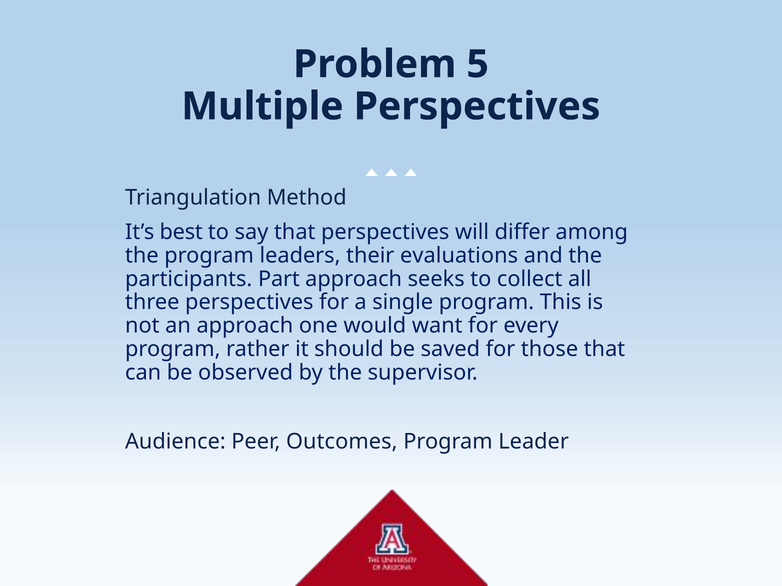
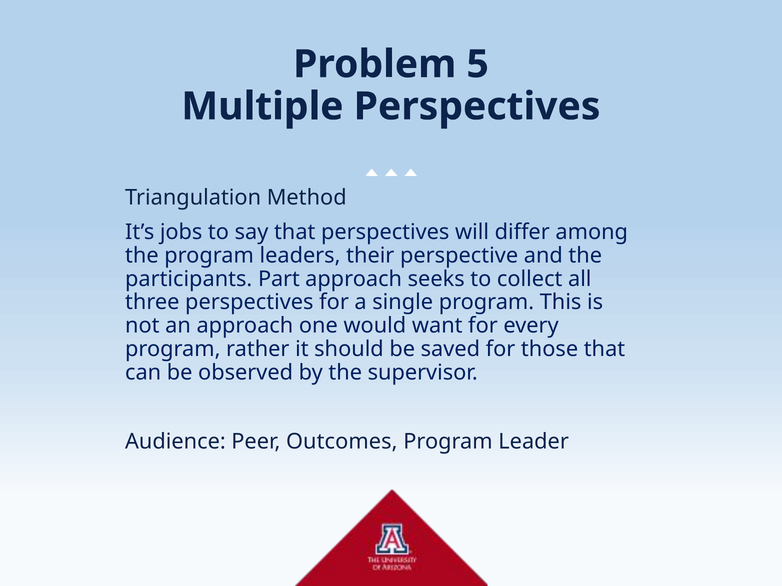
best: best -> jobs
evaluations: evaluations -> perspective
